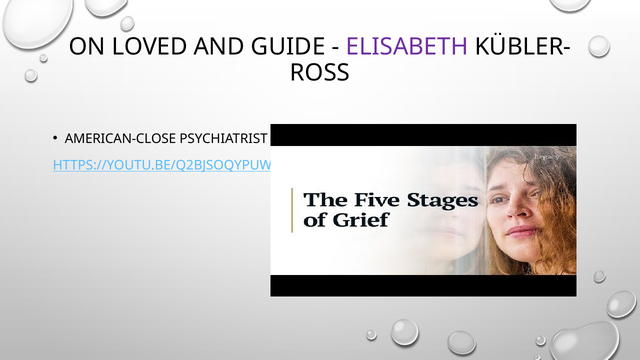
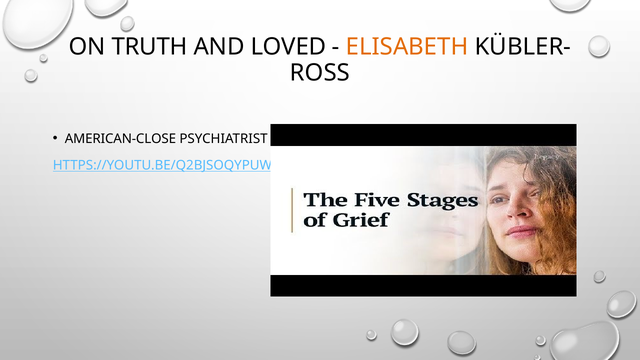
LOVED: LOVED -> TRUTH
GUIDE: GUIDE -> LOVED
ELISABETH colour: purple -> orange
